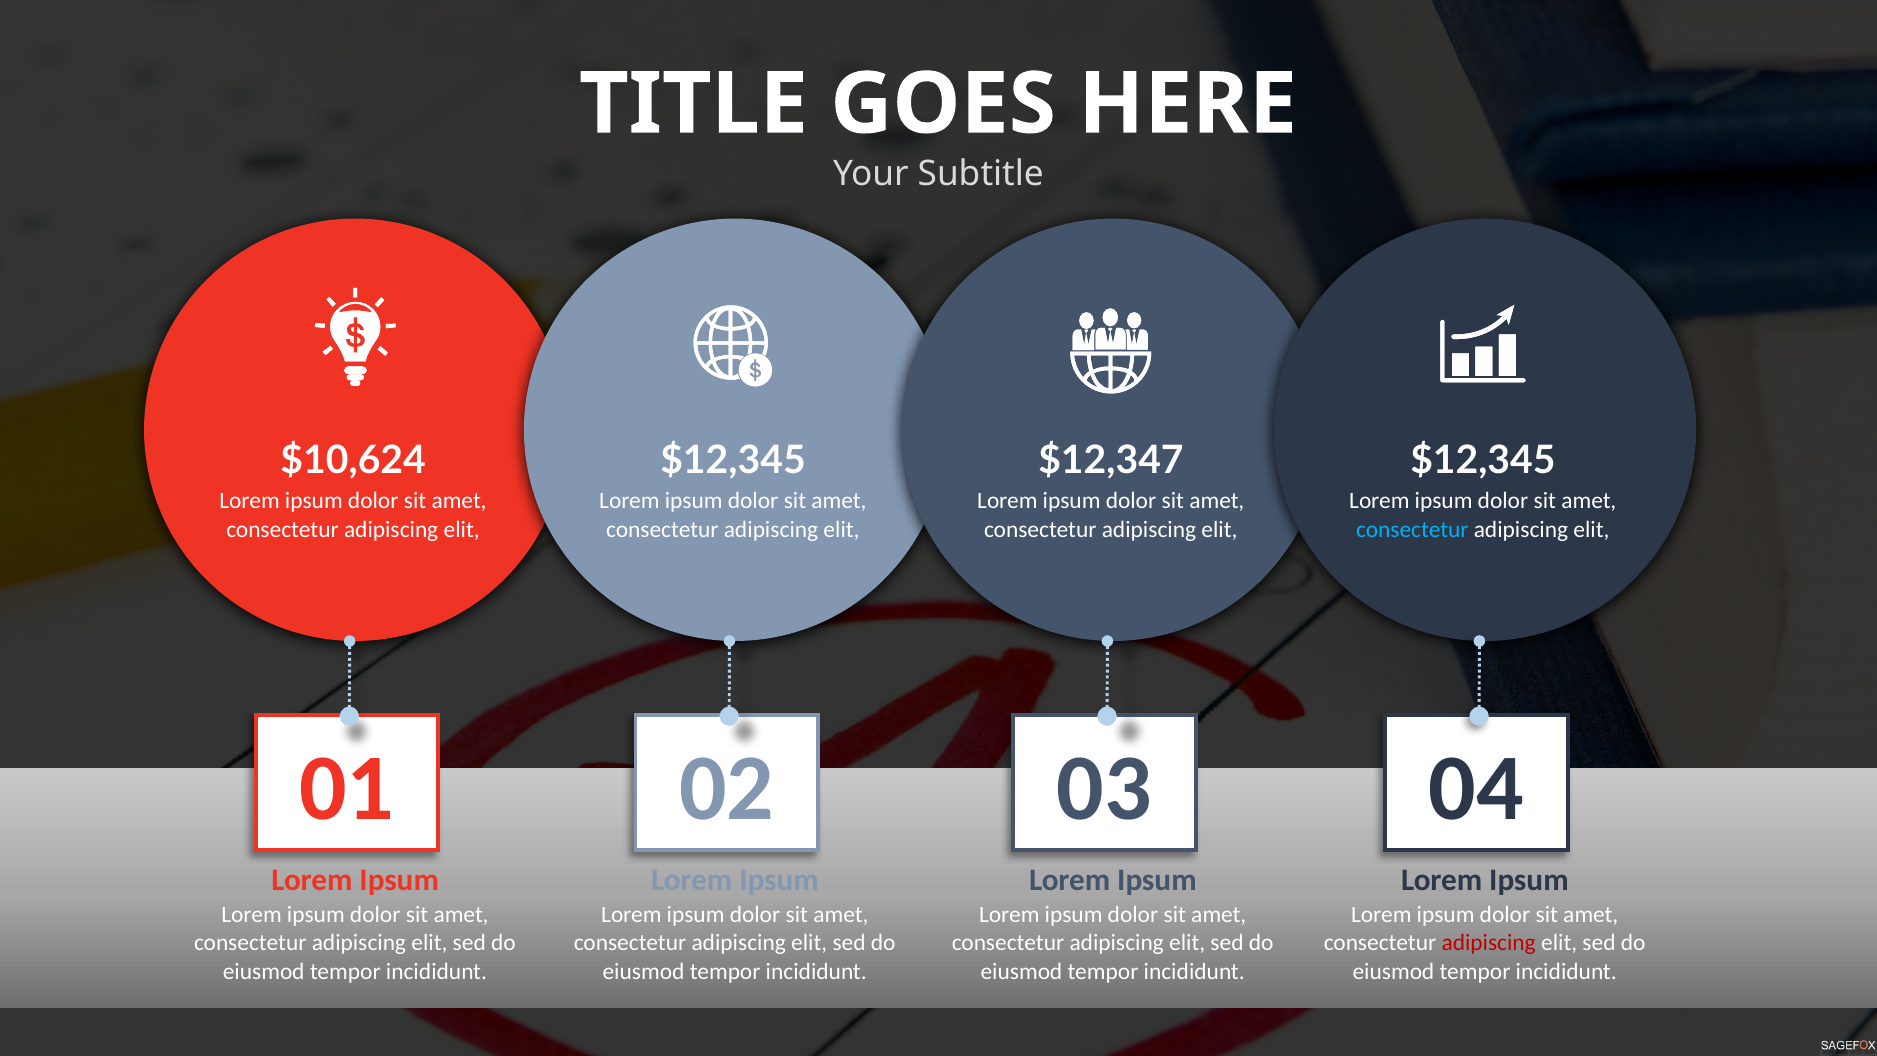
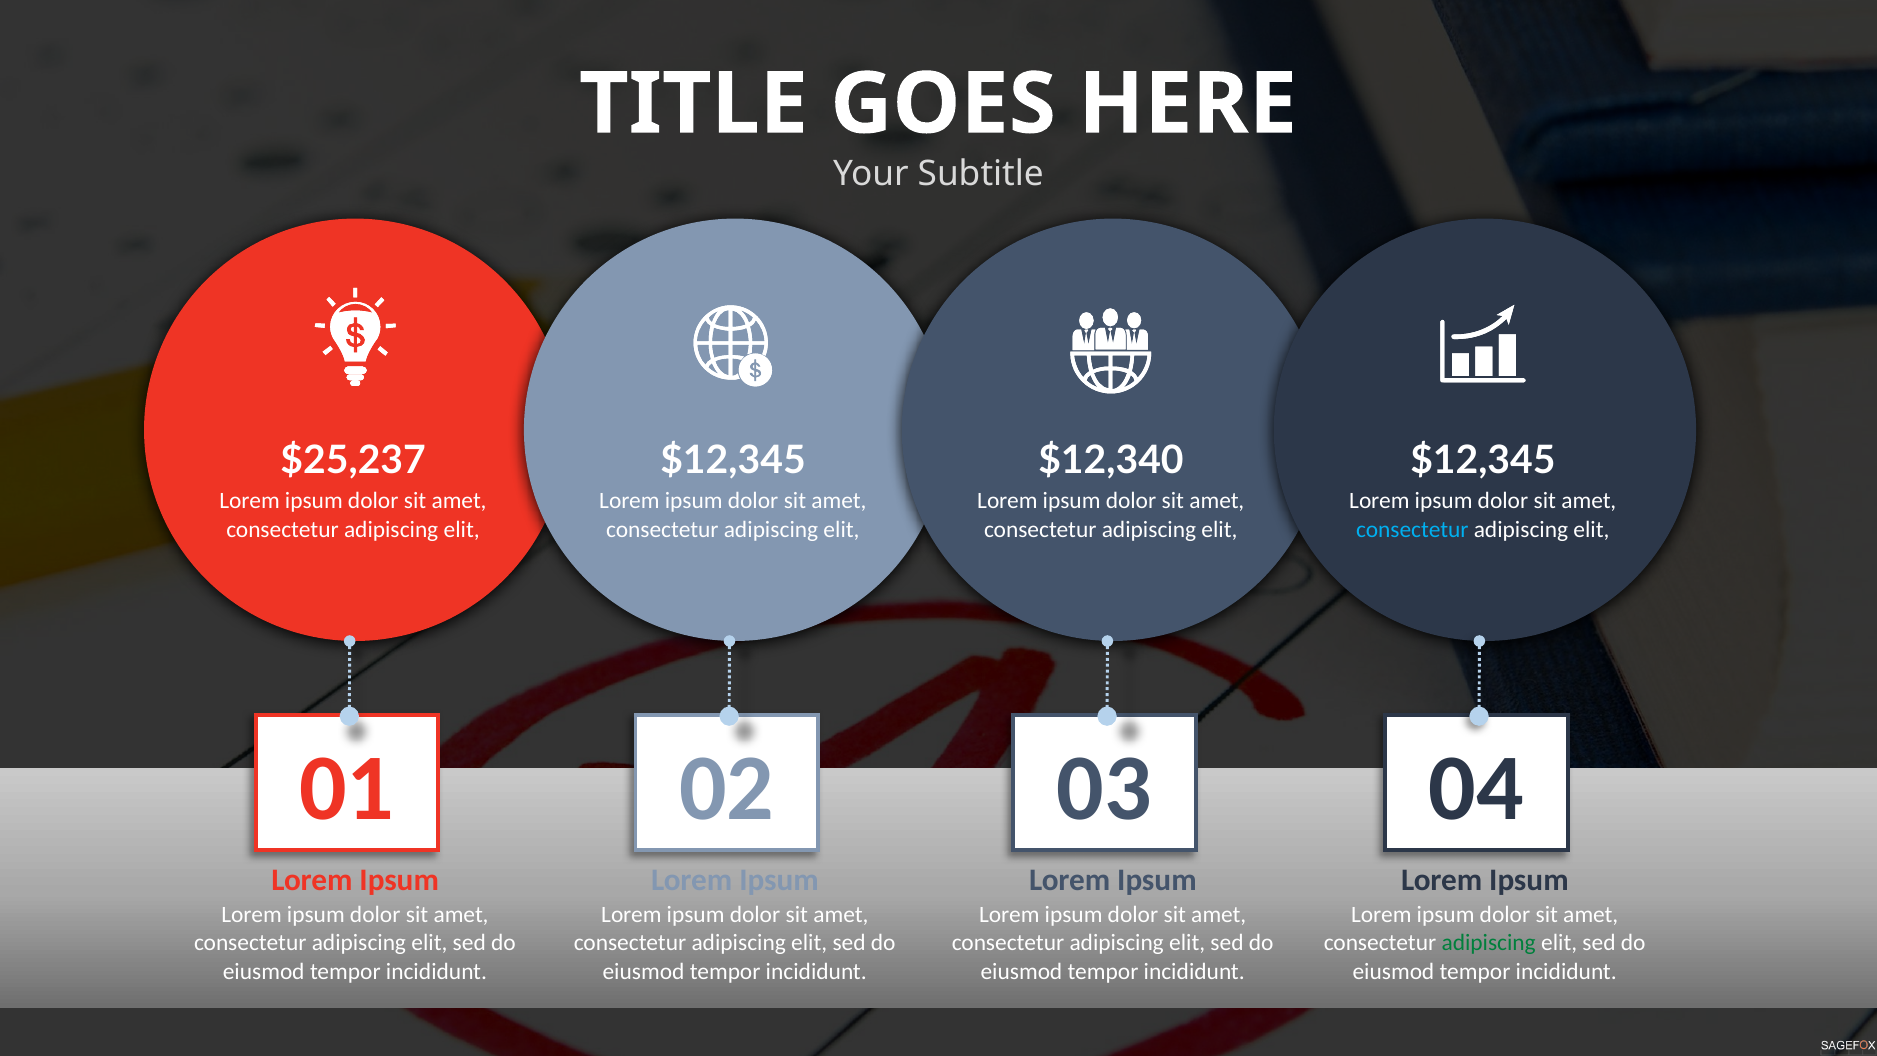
$10,624: $10,624 -> $25,237
$12,347: $12,347 -> $12,340
adipiscing at (1489, 943) colour: red -> green
